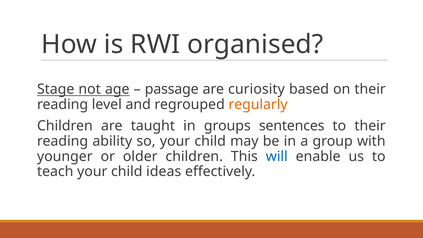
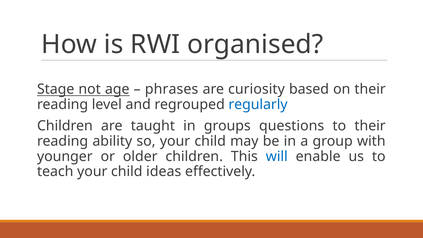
passage: passage -> phrases
regularly colour: orange -> blue
sentences: sentences -> questions
